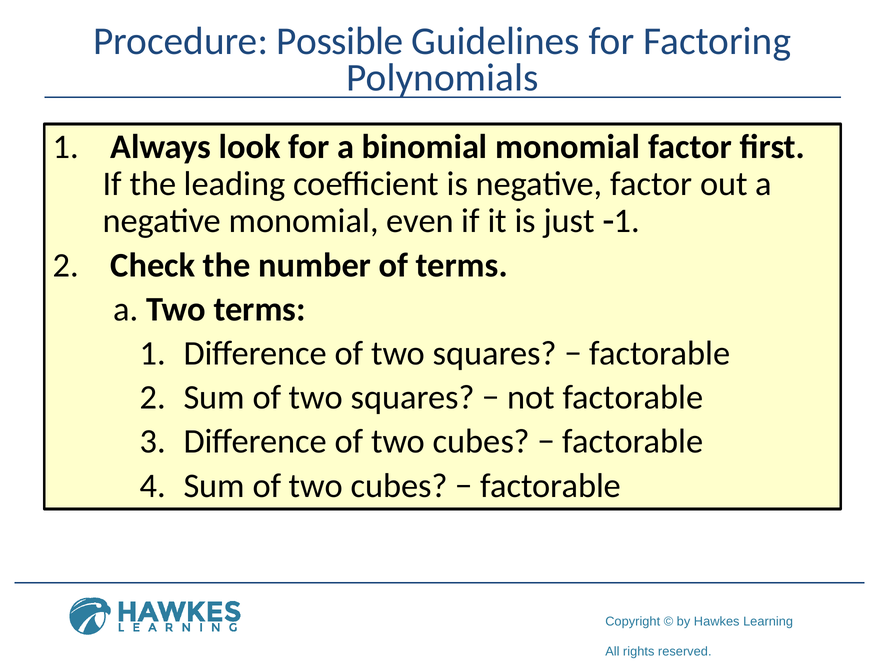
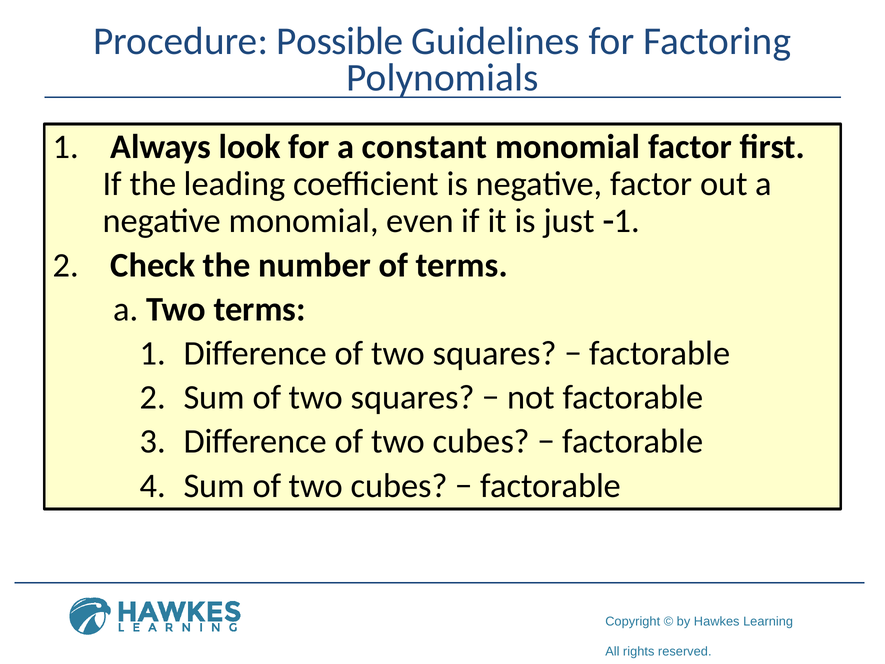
binomial: binomial -> constant
